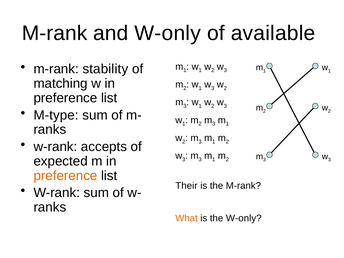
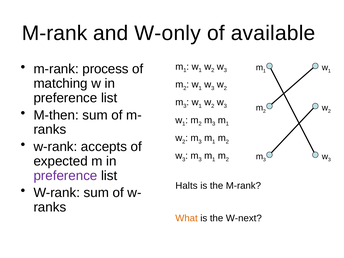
stability: stability -> process
M-type: M-type -> M-then
preference at (65, 176) colour: orange -> purple
Their: Their -> Halts
the W-only: W-only -> W-next
